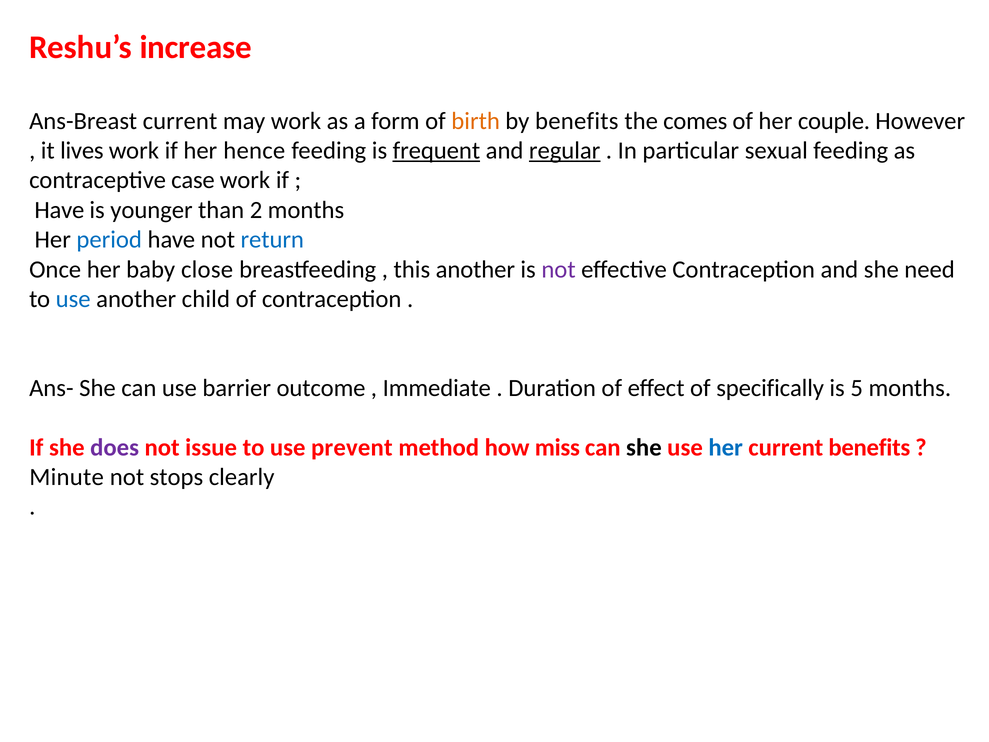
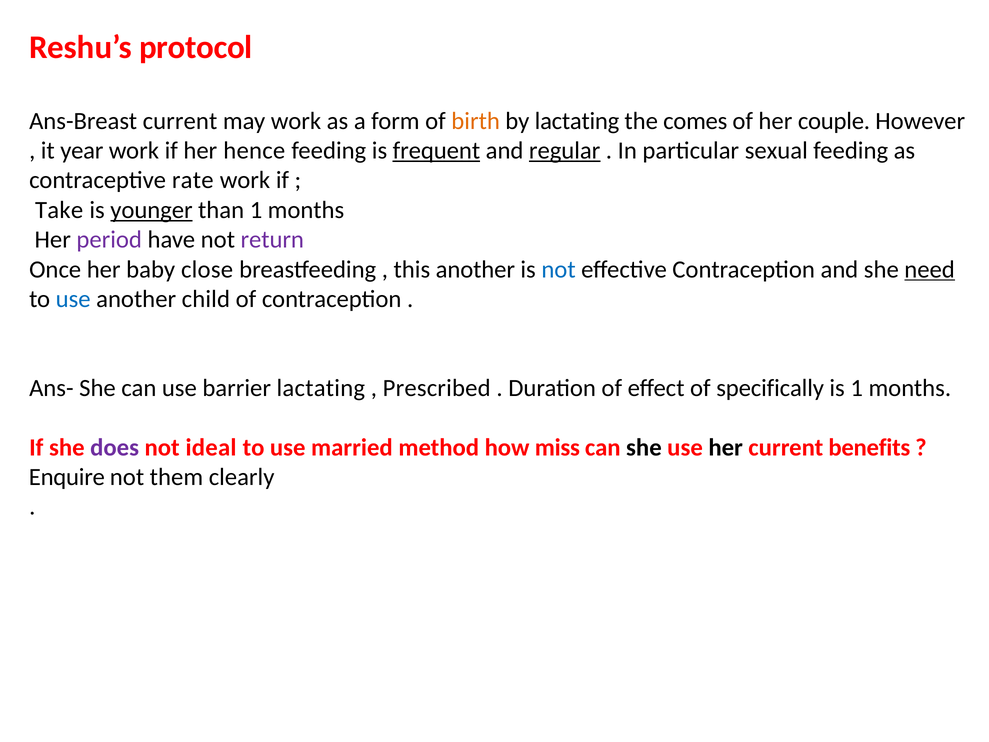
increase: increase -> protocol
by benefits: benefits -> lactating
lives: lives -> year
case: case -> rate
Have at (59, 210): Have -> Take
younger underline: none -> present
than 2: 2 -> 1
period colour: blue -> purple
return colour: blue -> purple
not at (559, 269) colour: purple -> blue
need underline: none -> present
barrier outcome: outcome -> lactating
Immediate: Immediate -> Prescribed
is 5: 5 -> 1
issue: issue -> ideal
prevent: prevent -> married
her at (726, 447) colour: blue -> black
Minute: Minute -> Enquire
stops: stops -> them
